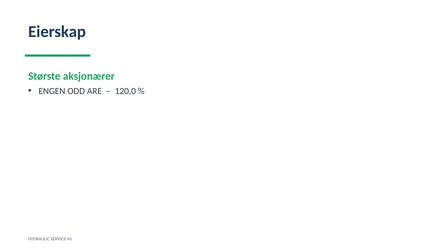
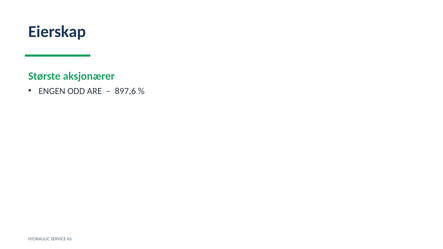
120,0: 120,0 -> 897,6
